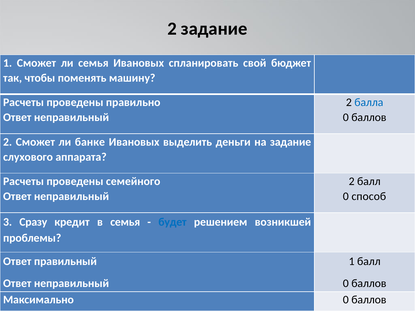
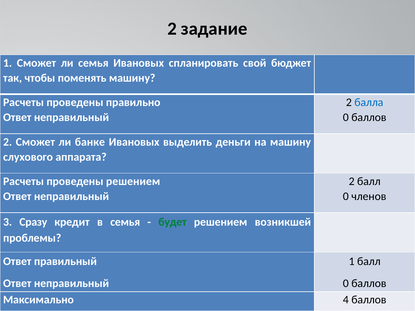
на задание: задание -> машину
проведены семейного: семейного -> решением
способ: способ -> членов
будет colour: blue -> green
Максимально 0: 0 -> 4
